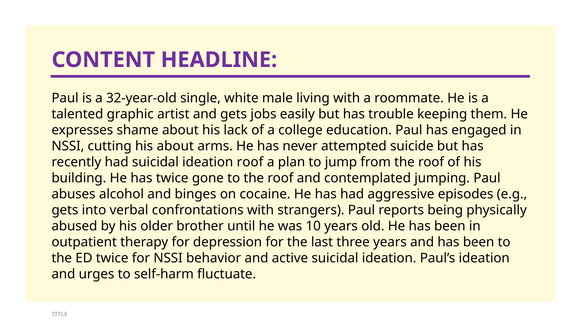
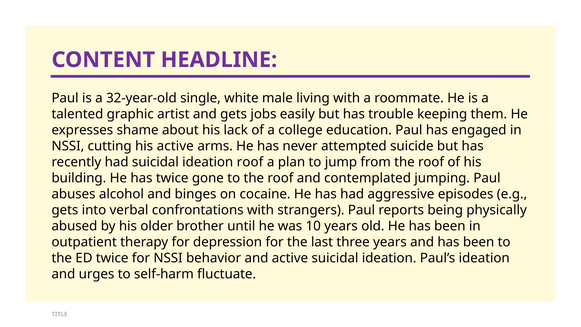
his about: about -> active
